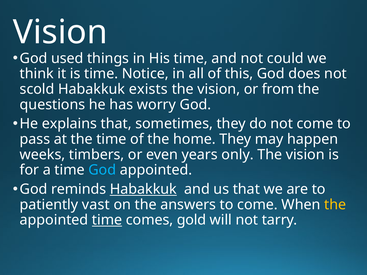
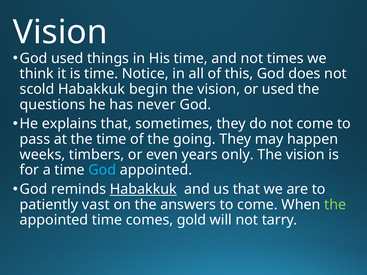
could: could -> times
exists: exists -> begin
or from: from -> used
worry: worry -> never
home: home -> going
the at (335, 205) colour: yellow -> light green
time at (107, 220) underline: present -> none
